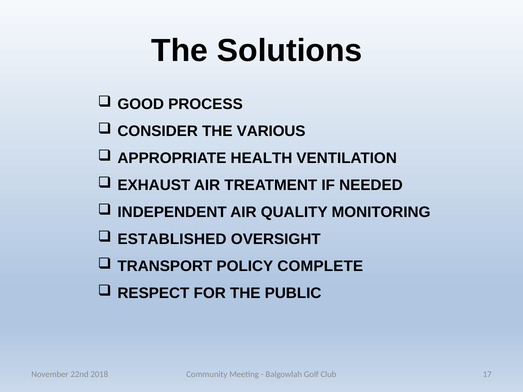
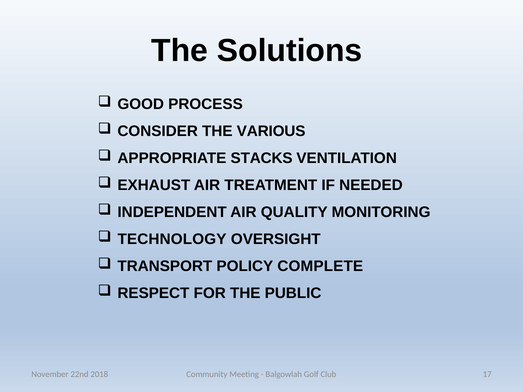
HEALTH: HEALTH -> STACKS
ESTABLISHED: ESTABLISHED -> TECHNOLOGY
